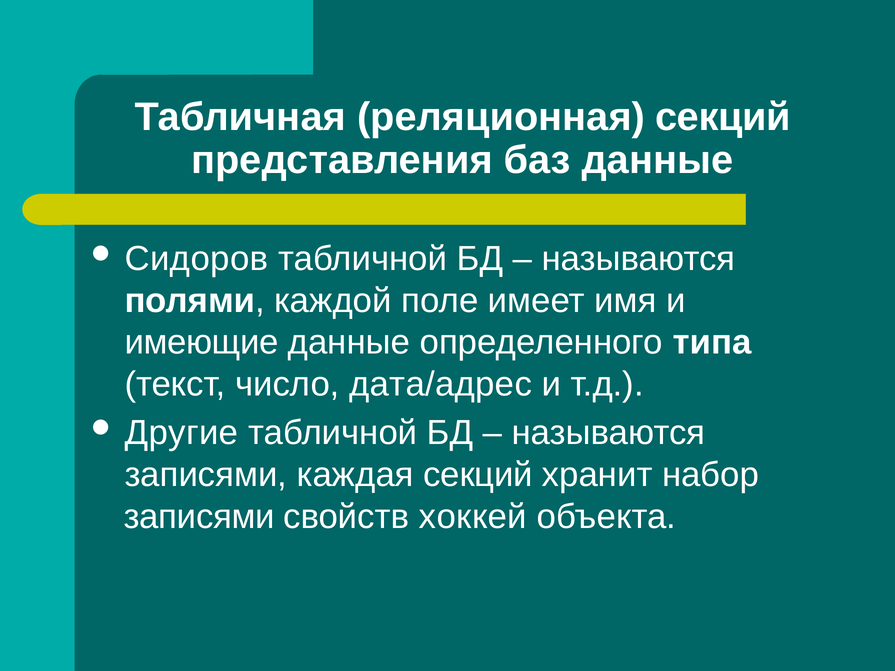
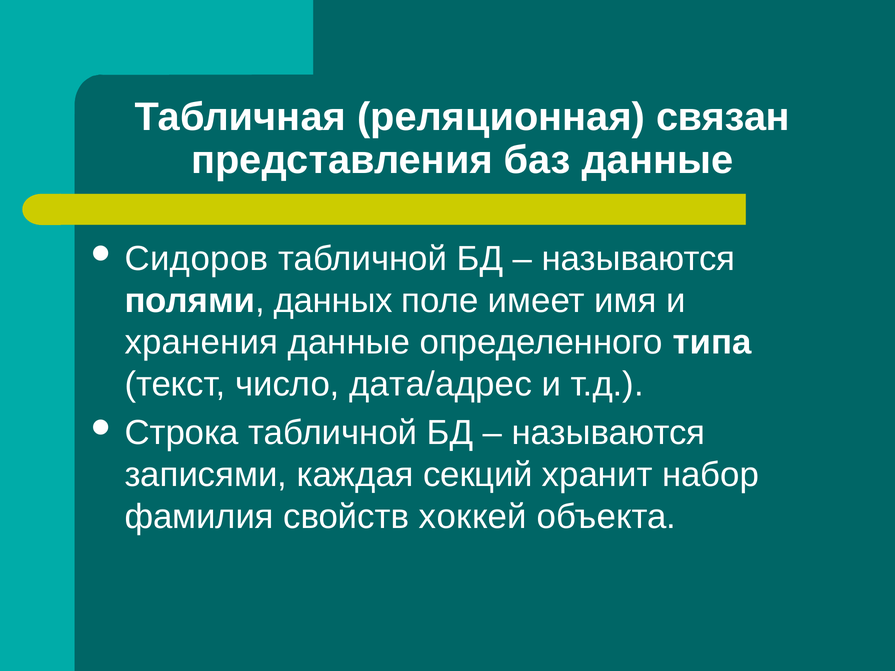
реляционная секций: секций -> связан
каждой: каждой -> данных
имеющие: имеющие -> хранения
Другие: Другие -> Строка
записями at (199, 517): записями -> фамилия
